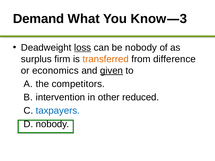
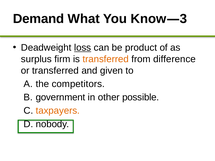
be nobody: nobody -> product
or economics: economics -> transferred
given underline: present -> none
intervention: intervention -> government
reduced: reduced -> possible
taxpayers colour: blue -> orange
